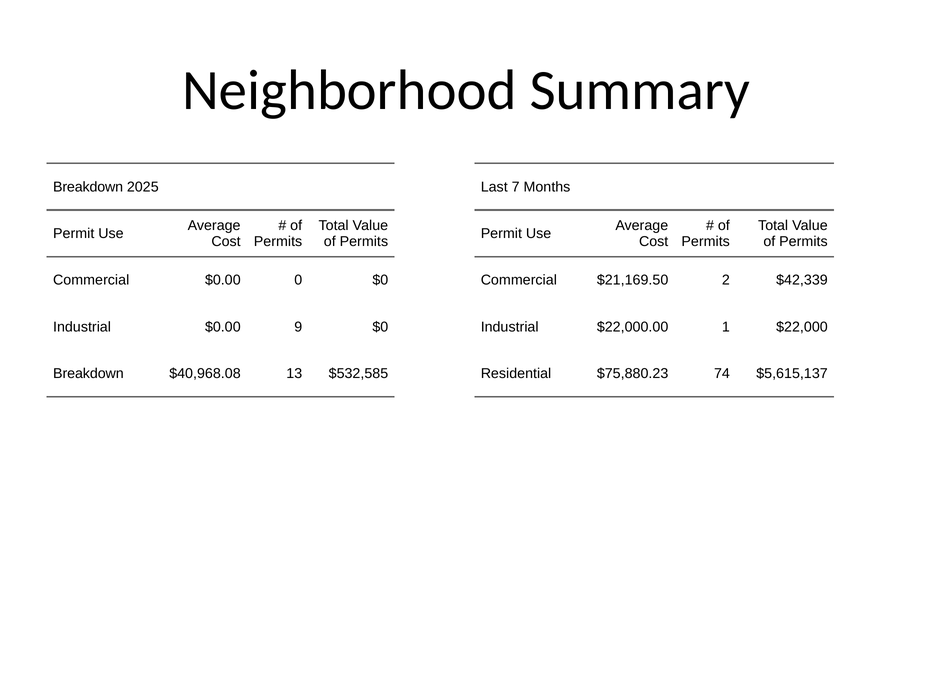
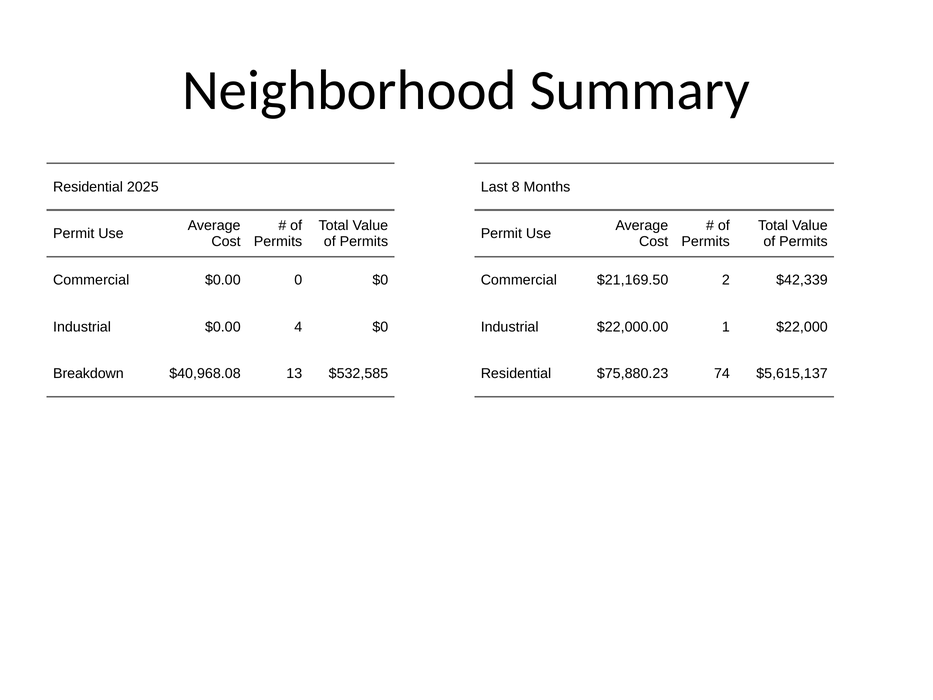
Breakdown at (88, 187): Breakdown -> Residential
7: 7 -> 8
9: 9 -> 4
